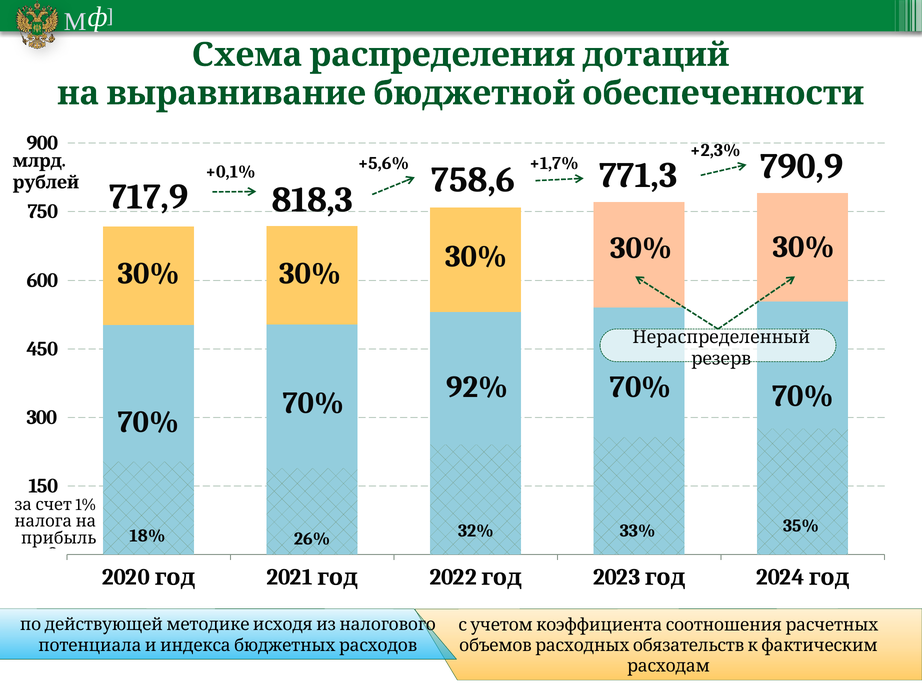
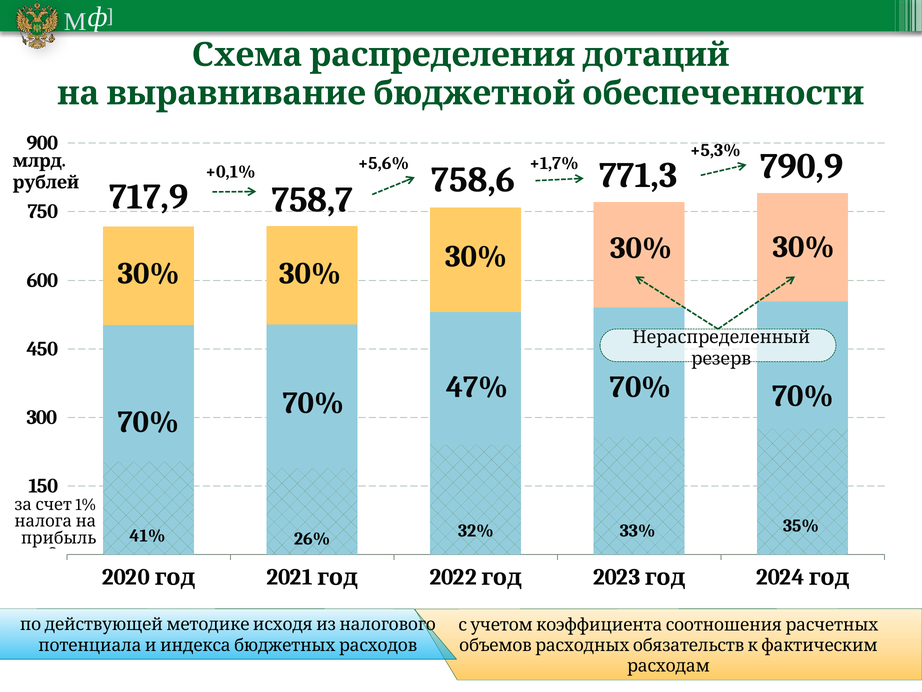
+2,3%: +2,3% -> +5,3%
818,3: 818,3 -> 758,7
92%: 92% -> 47%
18%: 18% -> 41%
